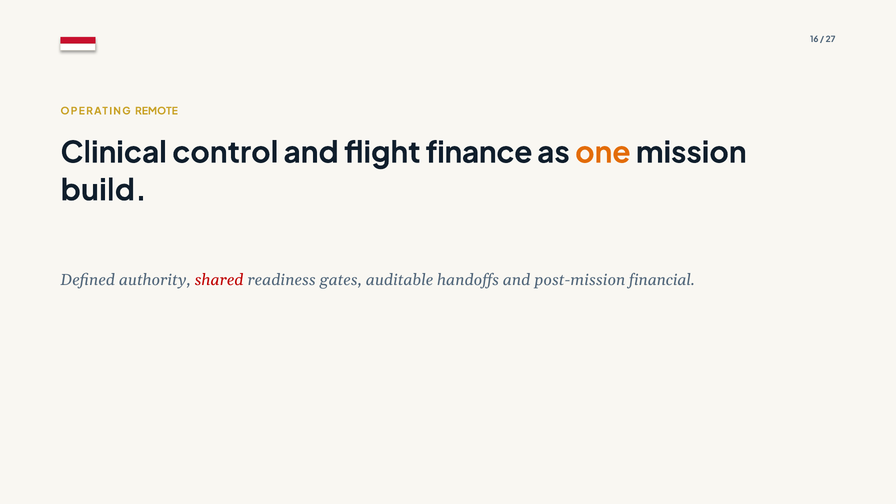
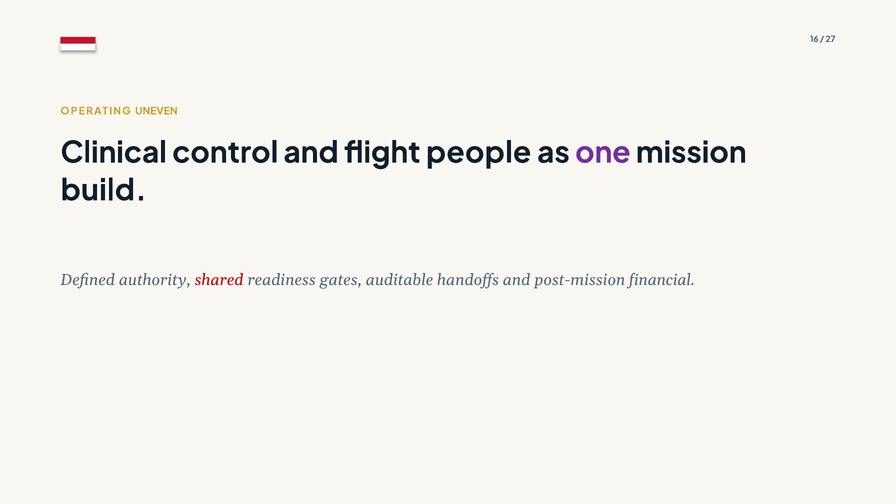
REMOTE: REMOTE -> UNEVEN
finance: finance -> people
one colour: orange -> purple
